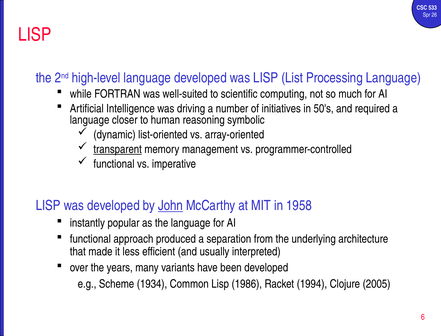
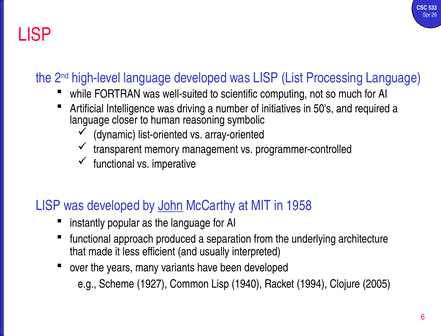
transparent underline: present -> none
1934: 1934 -> 1927
1986: 1986 -> 1940
